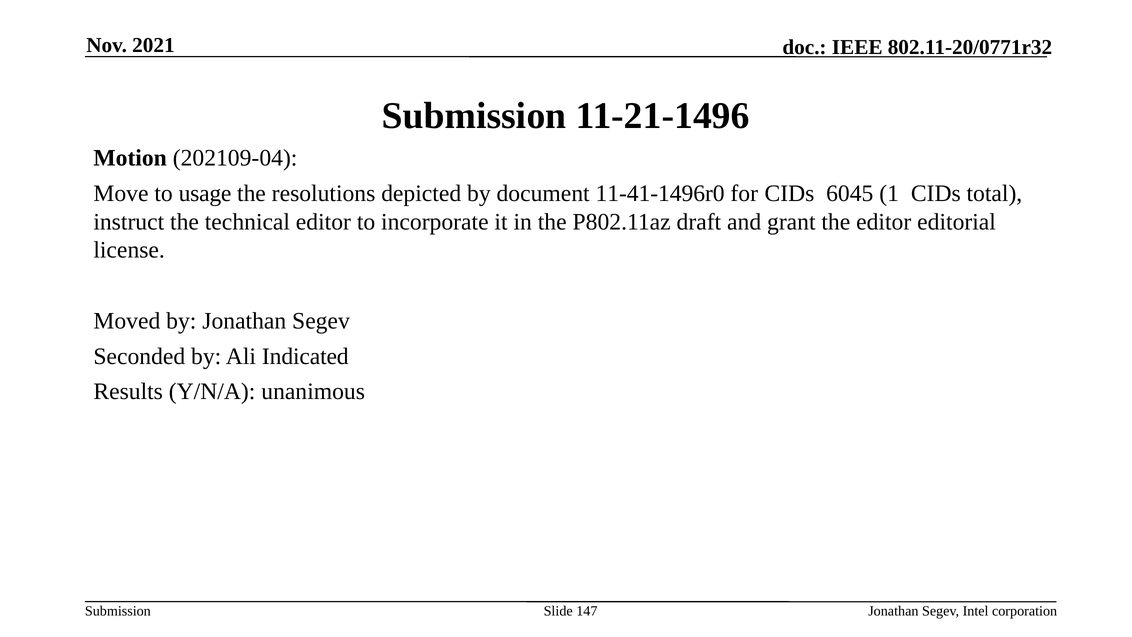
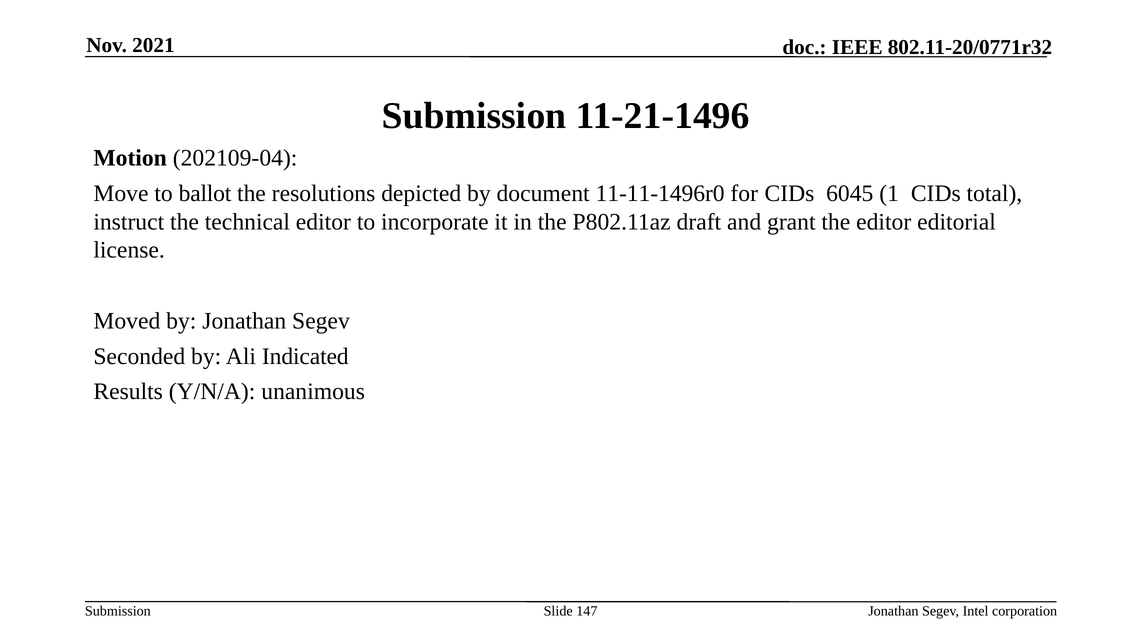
usage: usage -> ballot
11-41-1496r0: 11-41-1496r0 -> 11-11-1496r0
